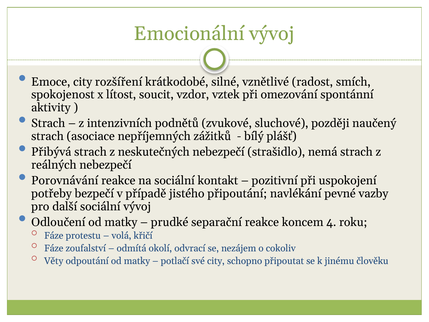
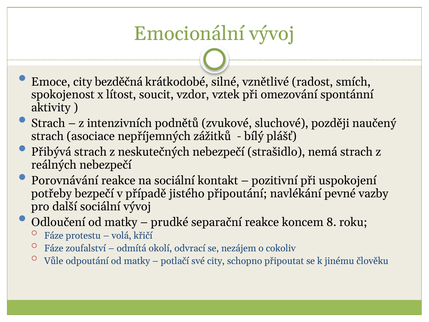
rozšíření: rozšíření -> bezděčná
4: 4 -> 8
Věty: Věty -> Vůle
